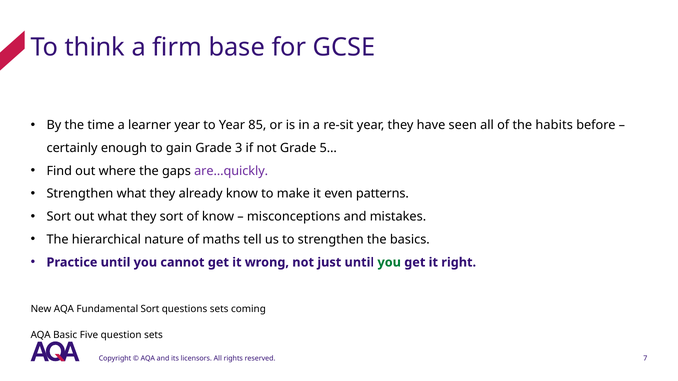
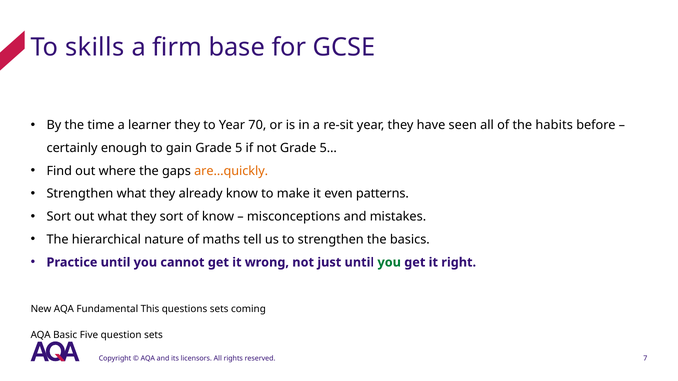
think: think -> skills
learner year: year -> they
85: 85 -> 70
3: 3 -> 5
are…quickly colour: purple -> orange
Fundamental Sort: Sort -> This
